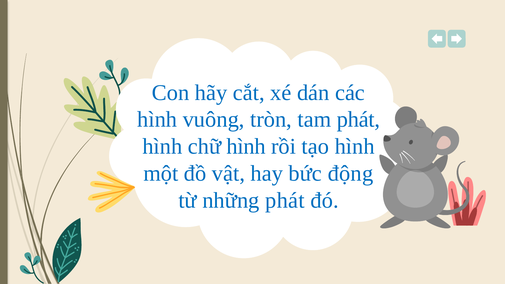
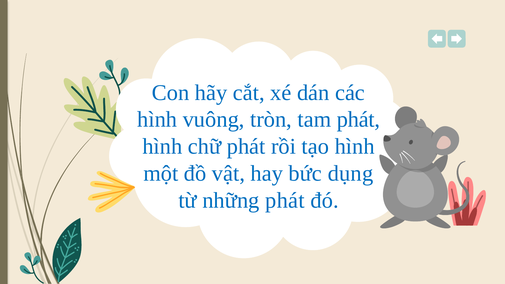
chữ hình: hình -> phát
động: động -> dụng
